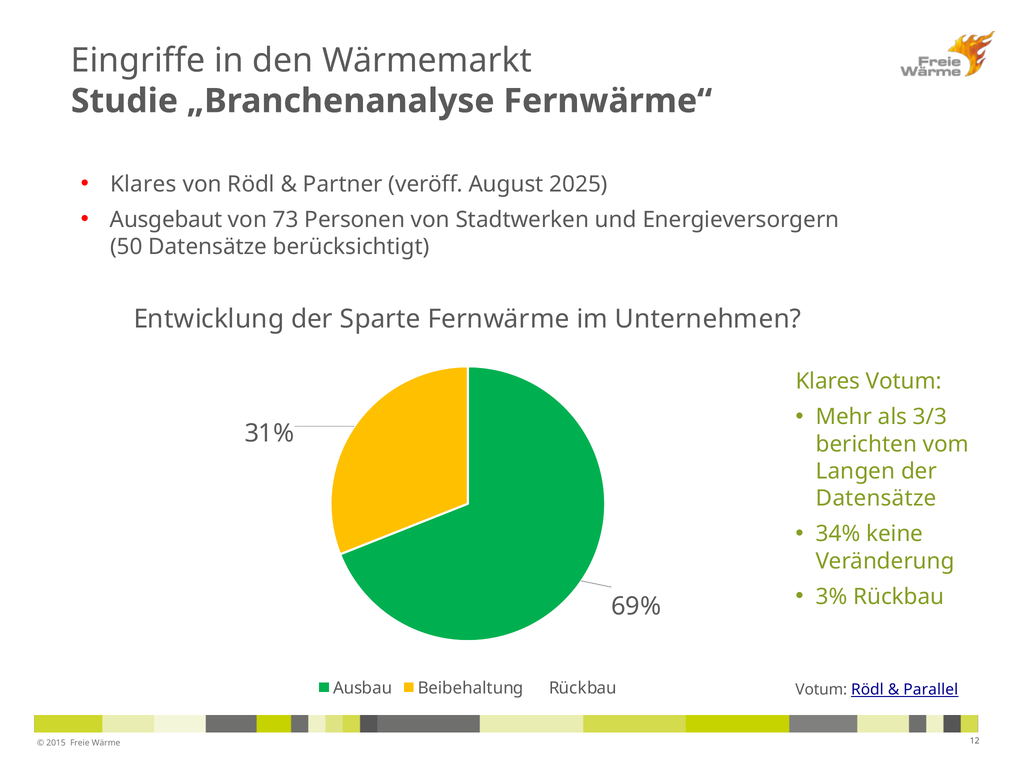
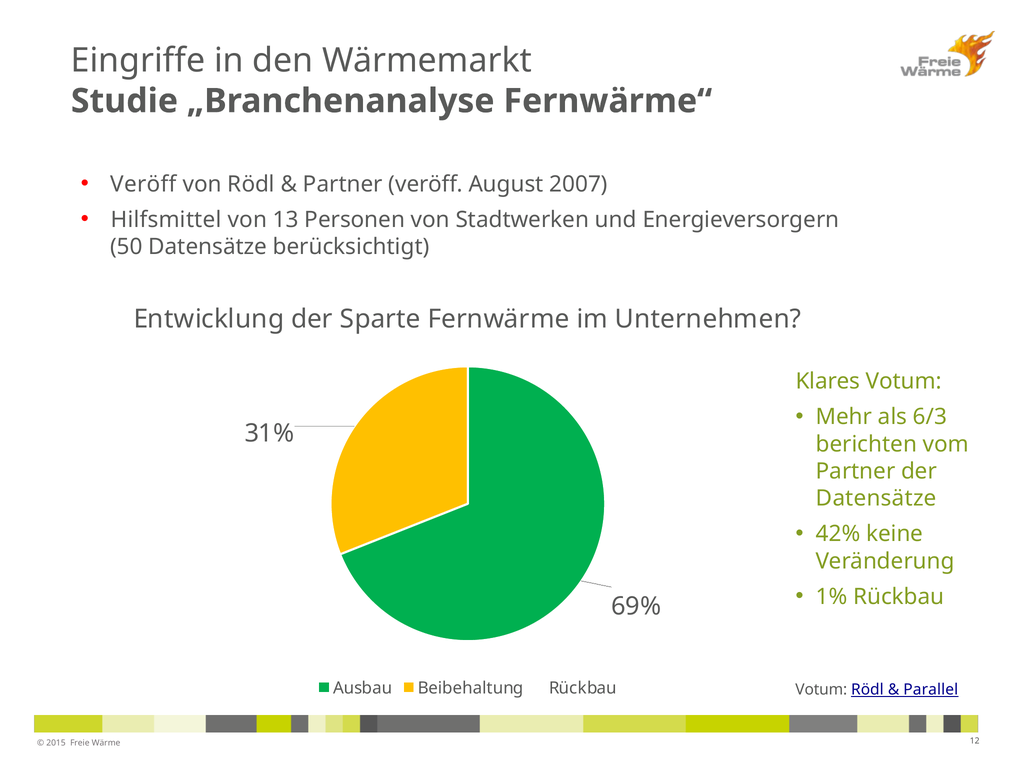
Klares at (143, 184): Klares -> Veröff
2025: 2025 -> 2007
Ausgebaut: Ausgebaut -> Hilfsmittel
73: 73 -> 13
3/3: 3/3 -> 6/3
Langen at (856, 471): Langen -> Partner
34%: 34% -> 42%
3%: 3% -> 1%
